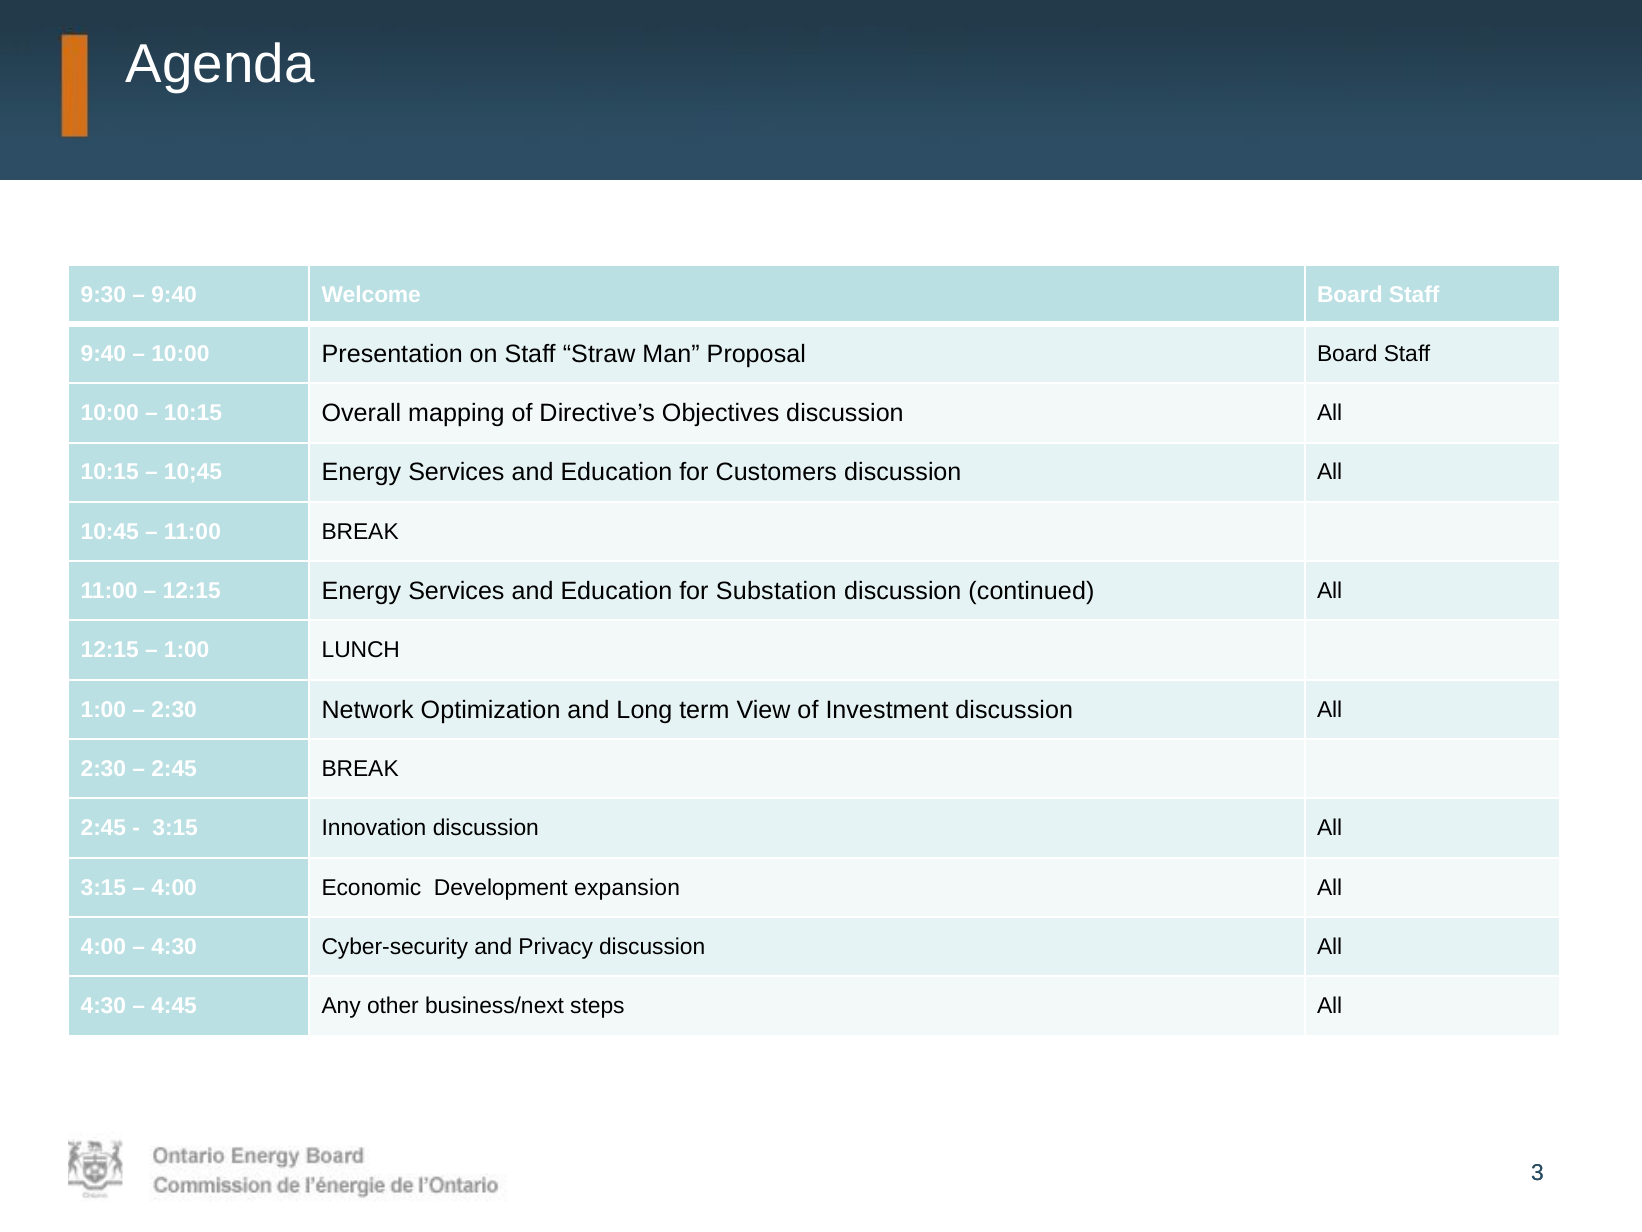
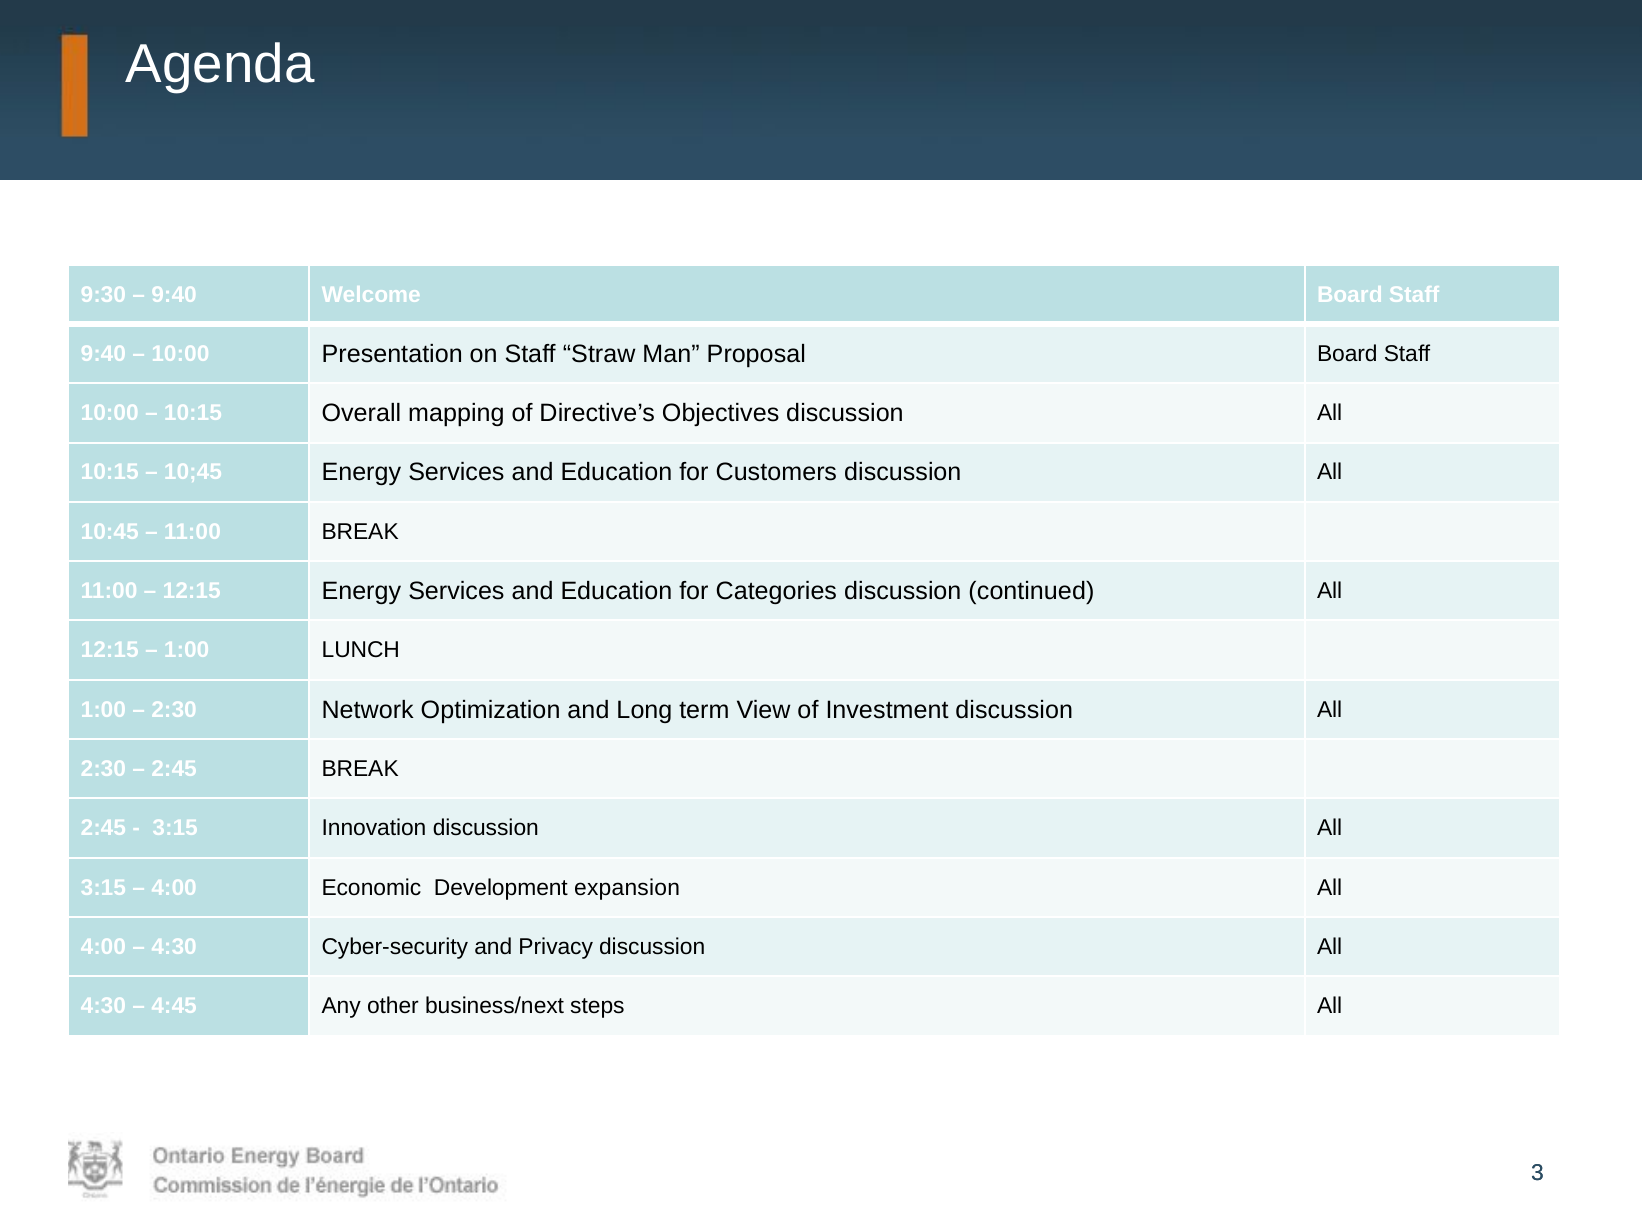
Substation: Substation -> Categories
